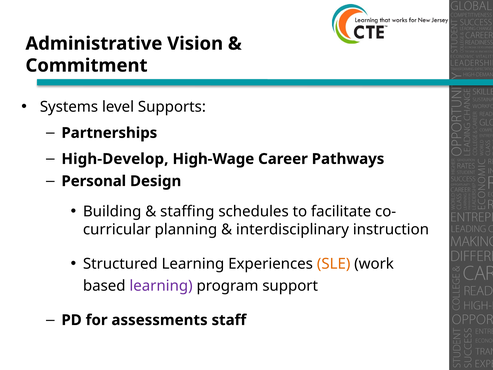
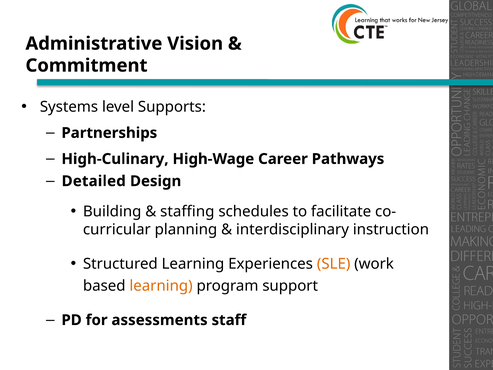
High-Develop: High-Develop -> High-Culinary
Personal: Personal -> Detailed
learning at (161, 286) colour: purple -> orange
